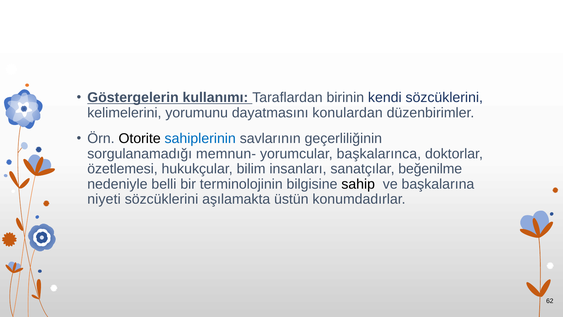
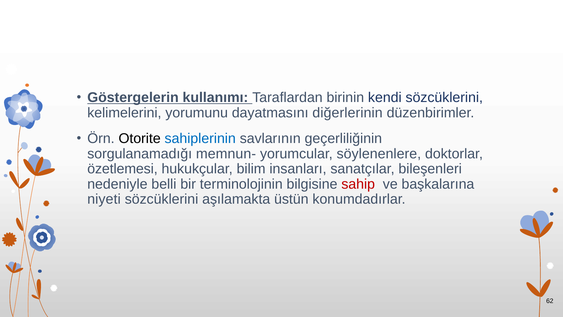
konulardan: konulardan -> diğerlerinin
başkalarınca: başkalarınca -> söylenenlere
beğenilme: beğenilme -> bileşenleri
sahip colour: black -> red
